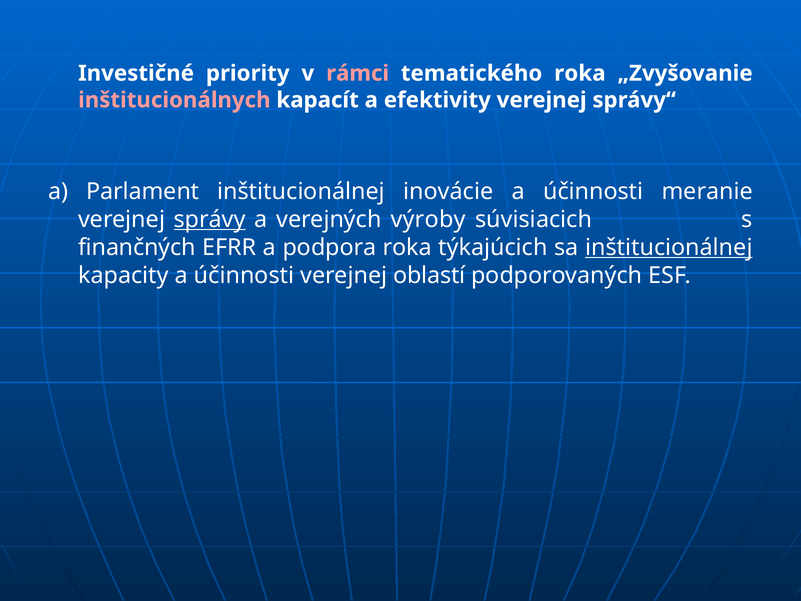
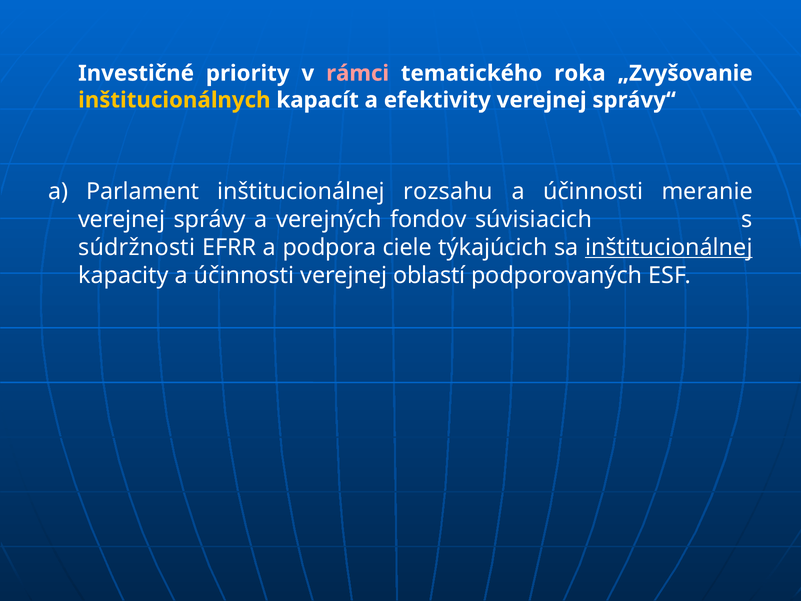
inštitucionálnych colour: pink -> yellow
inovácie: inovácie -> rozsahu
správy underline: present -> none
výroby: výroby -> fondov
finančných: finančných -> súdržnosti
podpora roka: roka -> ciele
